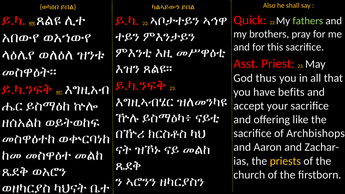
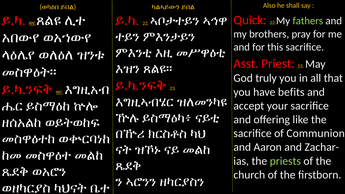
thus: thus -> truly
Archbishops: Archbishops -> Communion
priests colour: yellow -> light green
